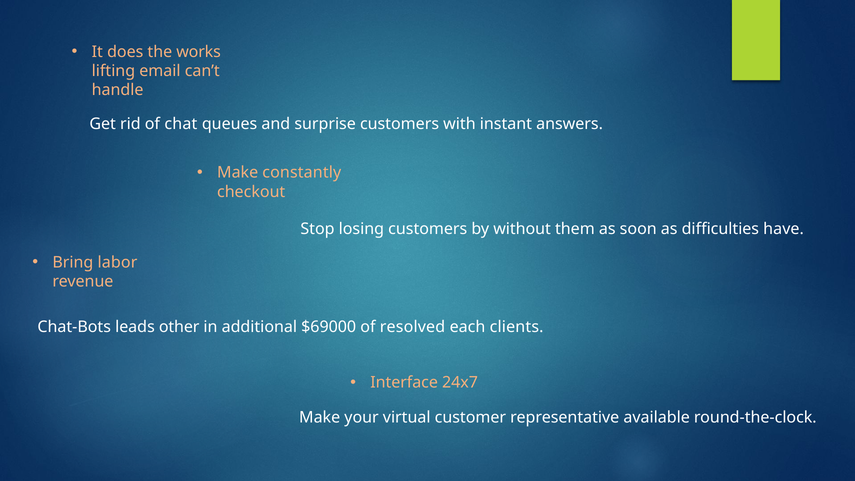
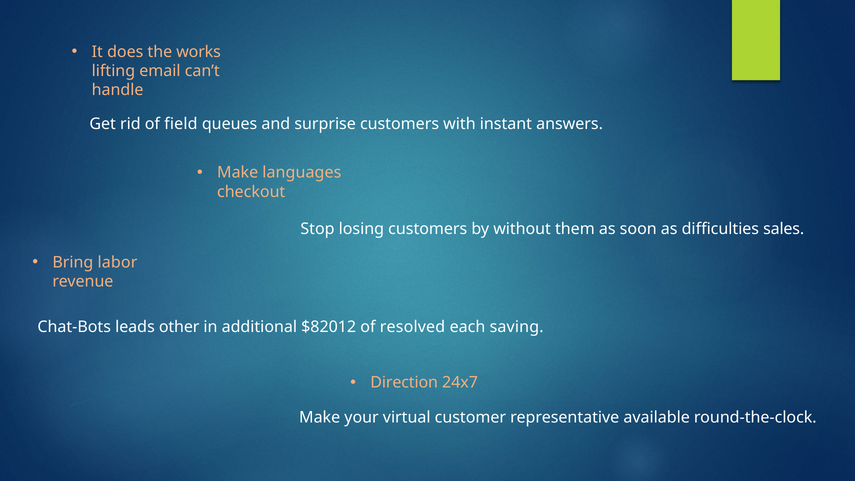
chat: chat -> field
constantly: constantly -> languages
have: have -> sales
$69000: $69000 -> $82012
clients: clients -> saving
Interface: Interface -> Direction
